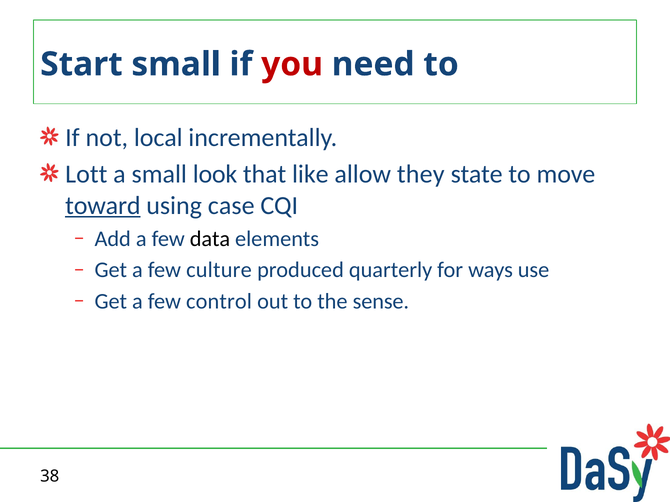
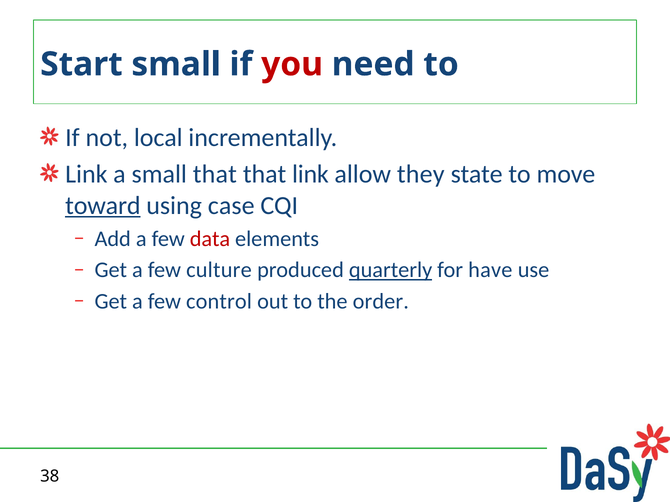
Lott at (86, 175): Lott -> Link
small look: look -> that
that like: like -> link
data colour: black -> red
quarterly underline: none -> present
ways: ways -> have
sense: sense -> order
